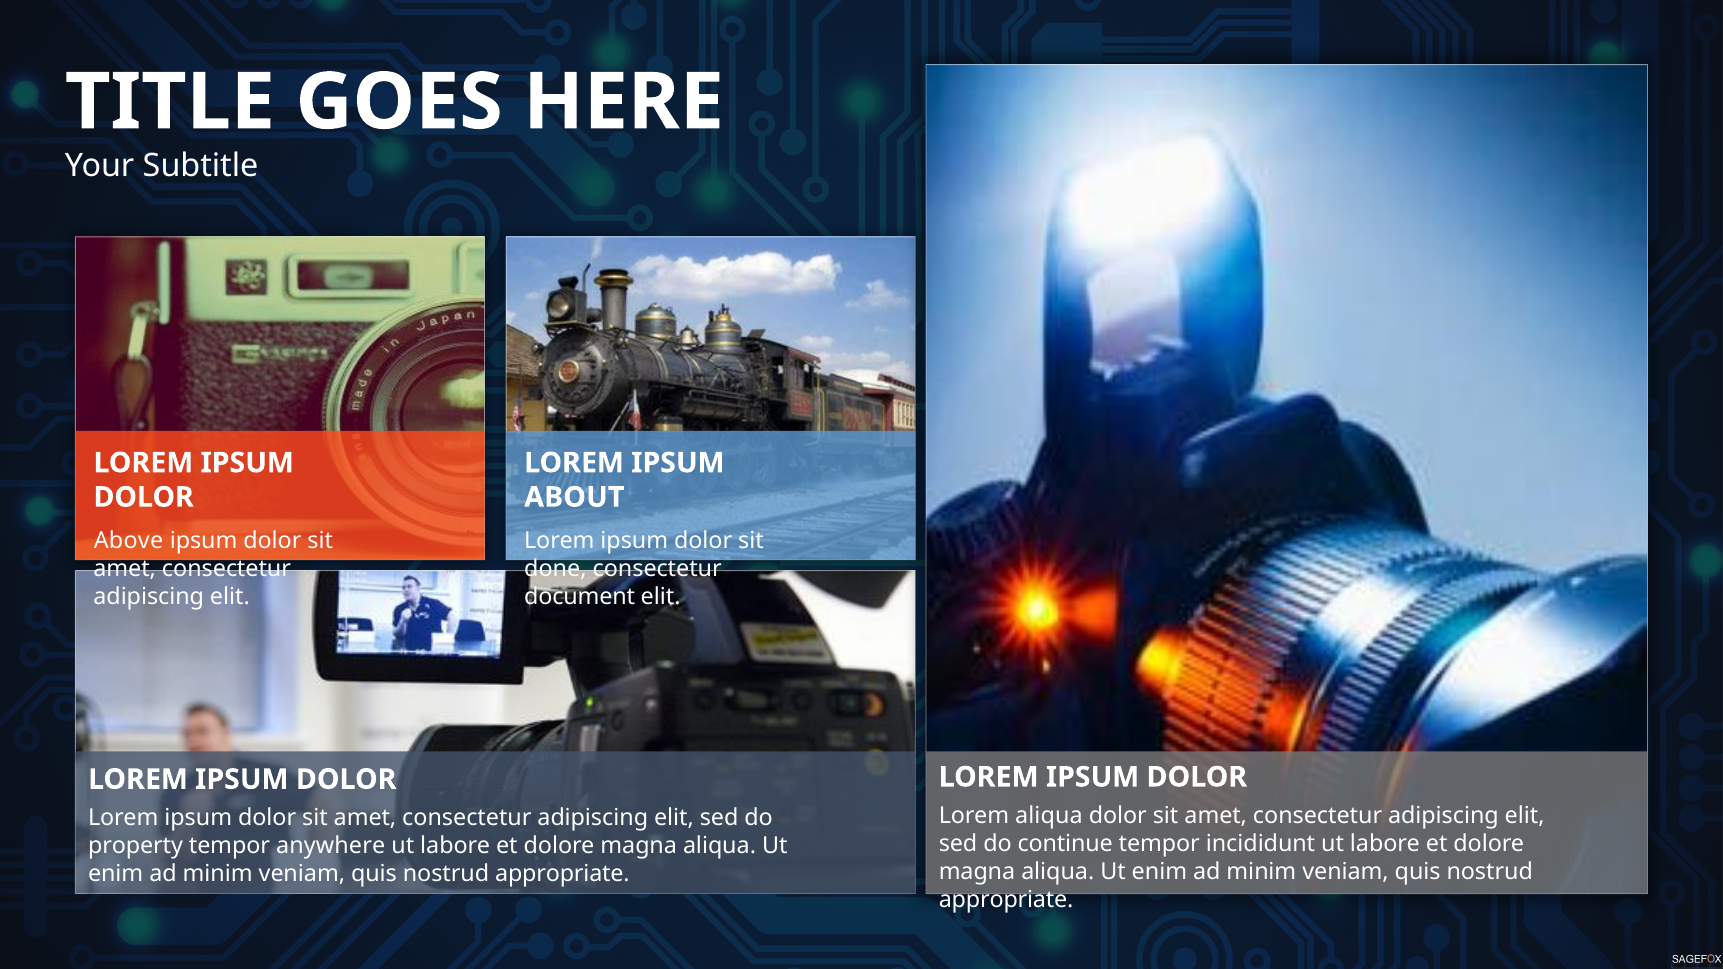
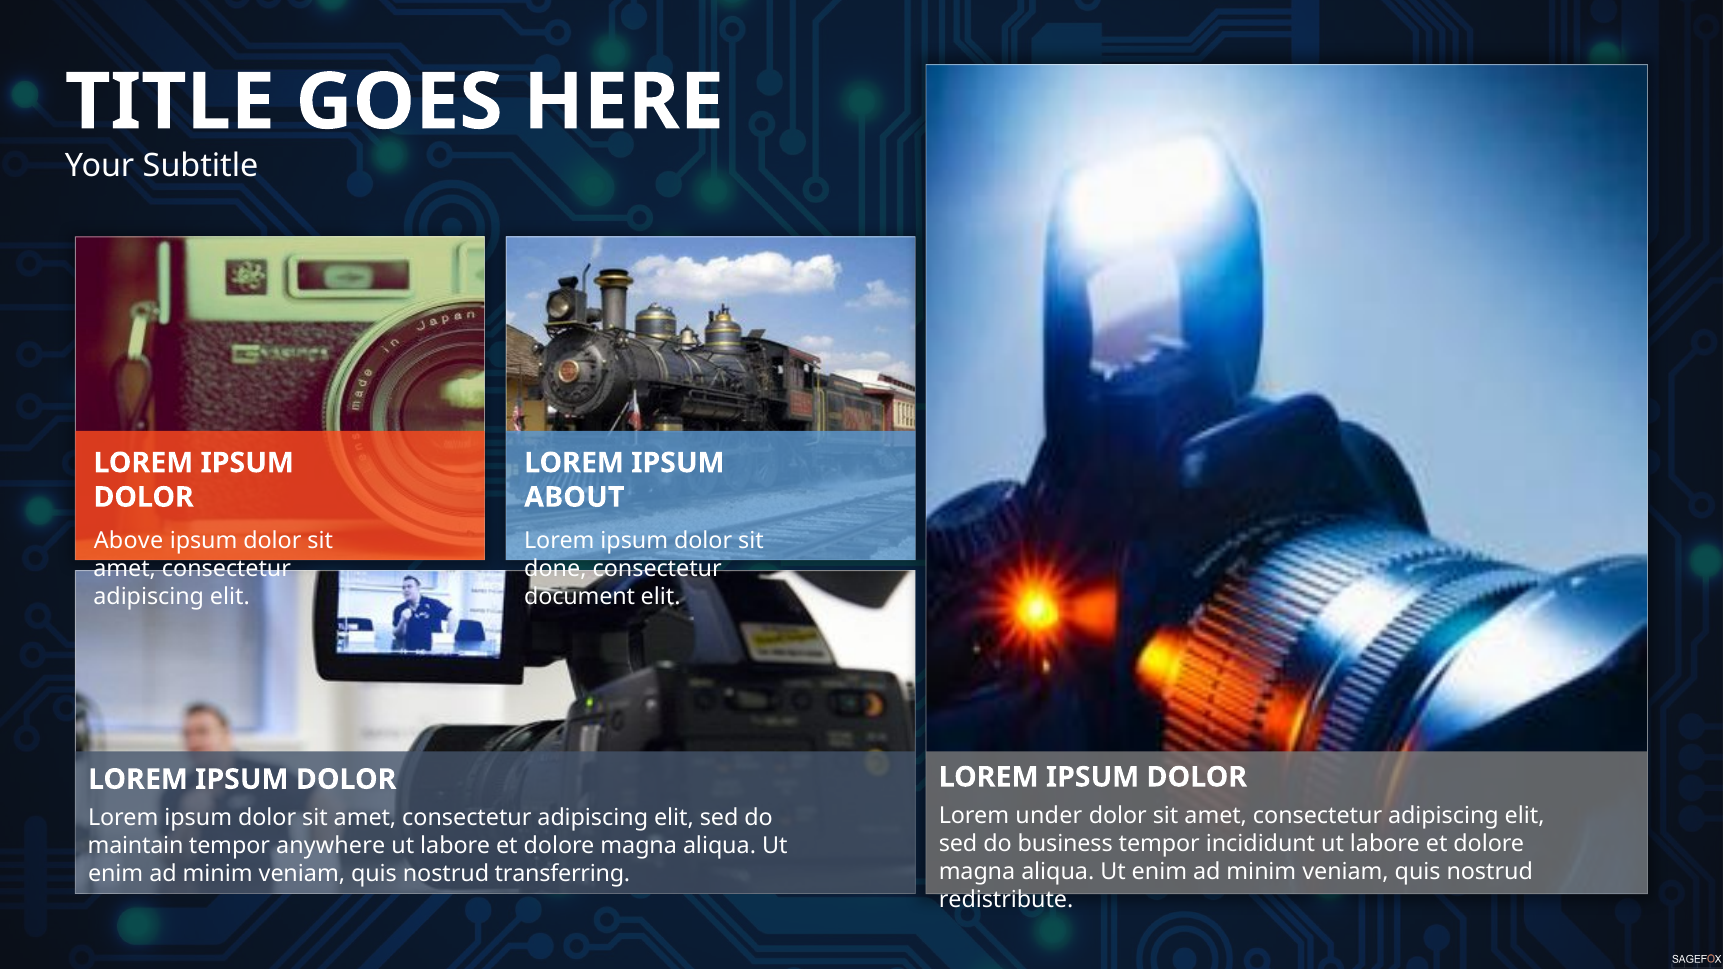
Lorem aliqua: aliqua -> under
continue: continue -> business
property: property -> maintain
appropriate at (562, 874): appropriate -> transferring
appropriate at (1006, 900): appropriate -> redistribute
